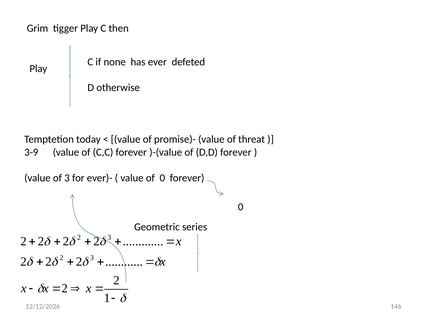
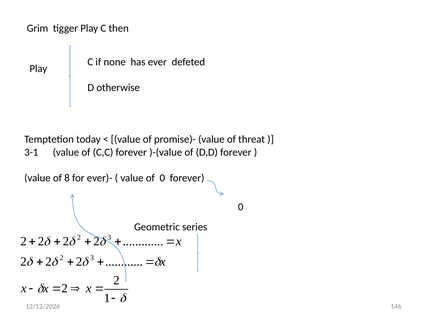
3-9: 3-9 -> 3-1
of 3: 3 -> 8
